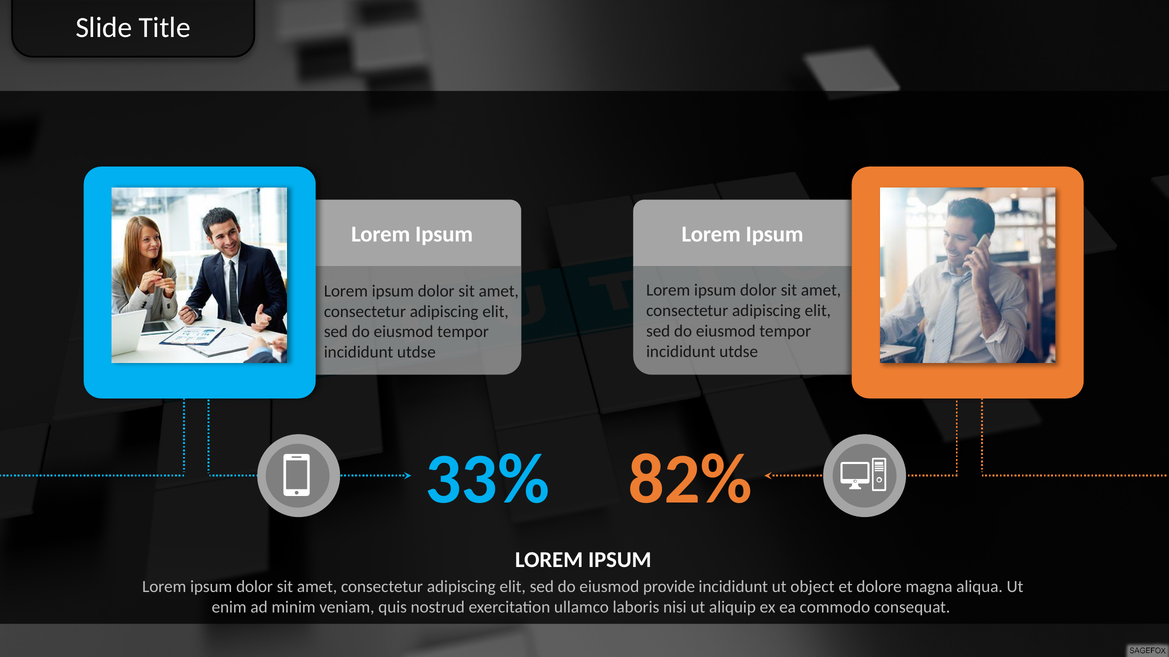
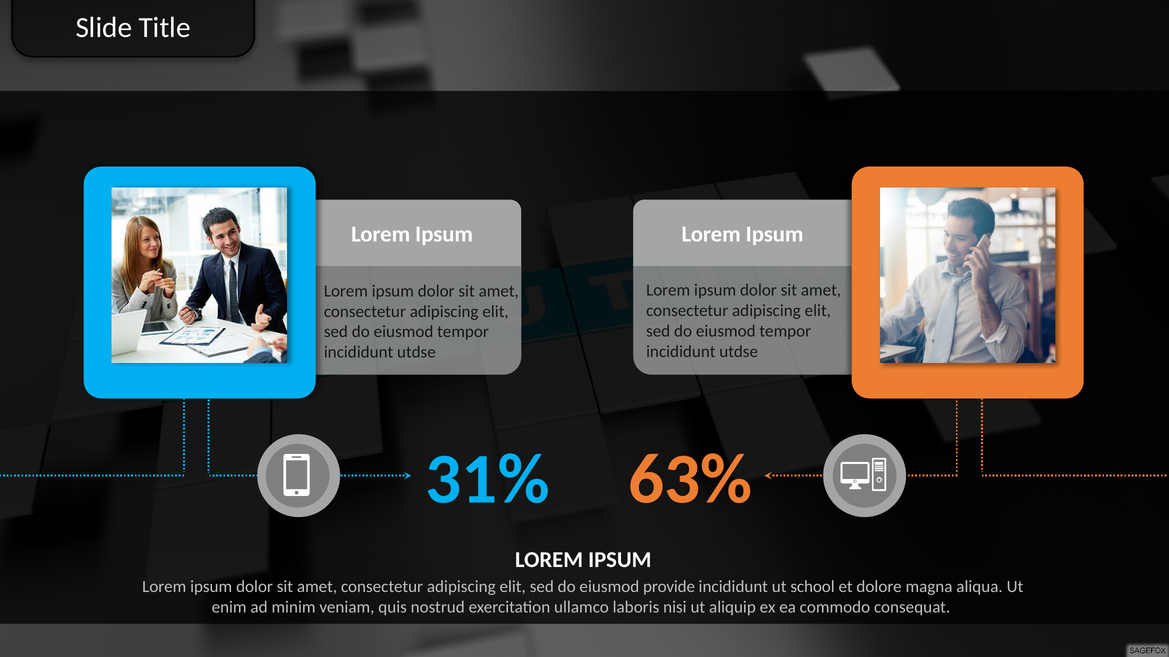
33%: 33% -> 31%
82%: 82% -> 63%
object: object -> school
